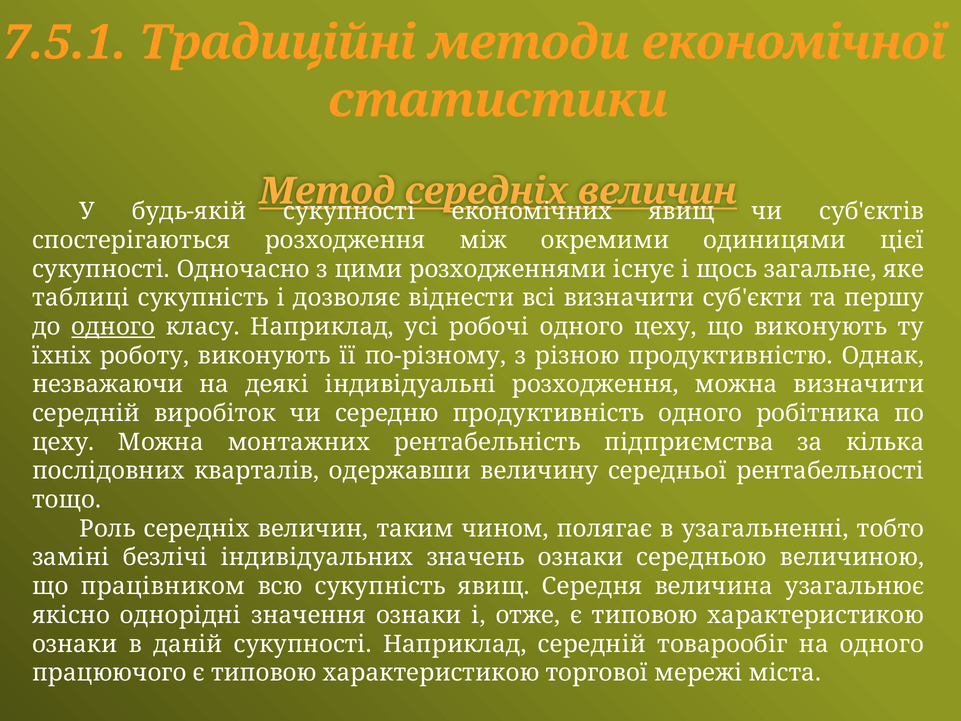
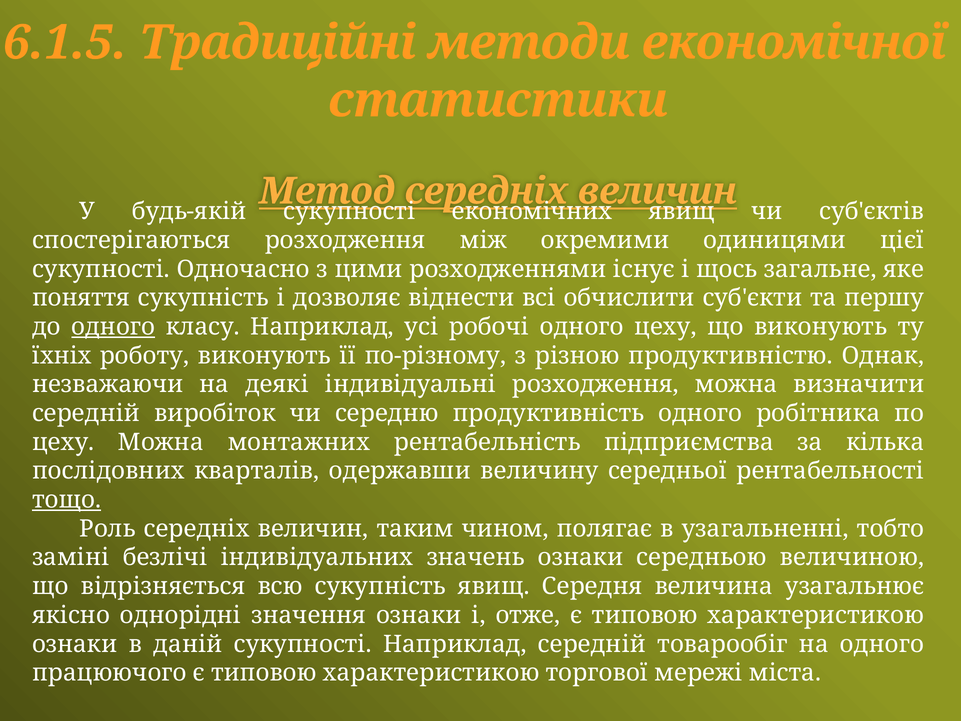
7.5.1: 7.5.1 -> 6.1.5
таблиці: таблиці -> поняття
всі визначити: визначити -> обчислити
тощо underline: none -> present
працівником: працівником -> відрізняється
